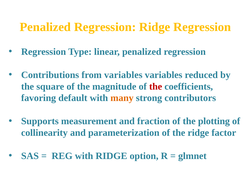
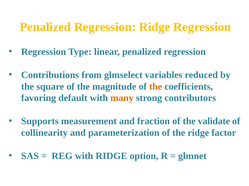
from variables: variables -> glmselect
the at (156, 87) colour: red -> orange
plotting: plotting -> validate
